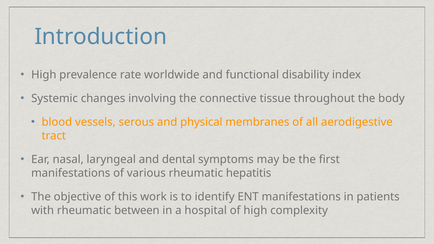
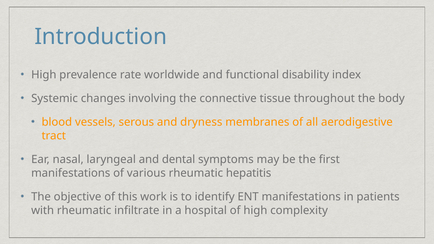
physical: physical -> dryness
between: between -> infiltrate
